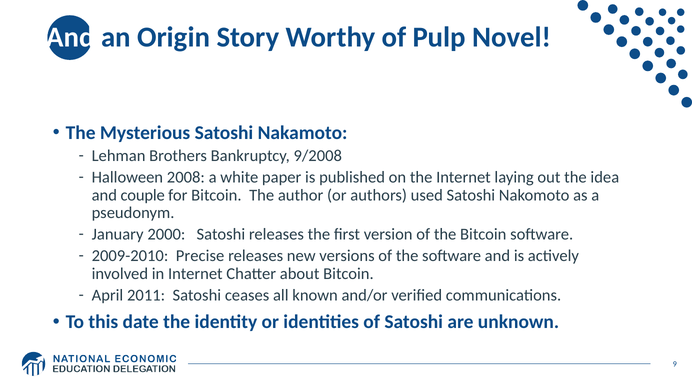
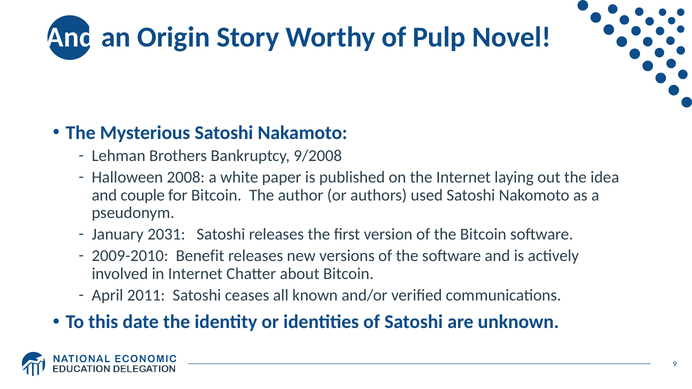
2000: 2000 -> 2031
Precise: Precise -> Benefit
